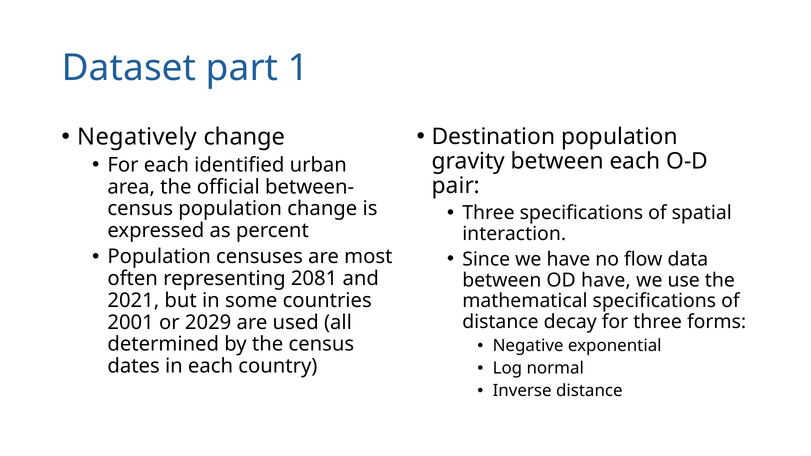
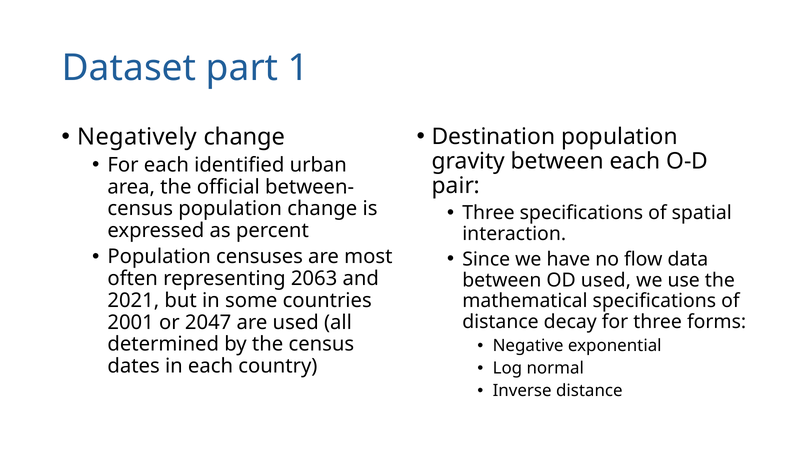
2081: 2081 -> 2063
OD have: have -> used
2029: 2029 -> 2047
